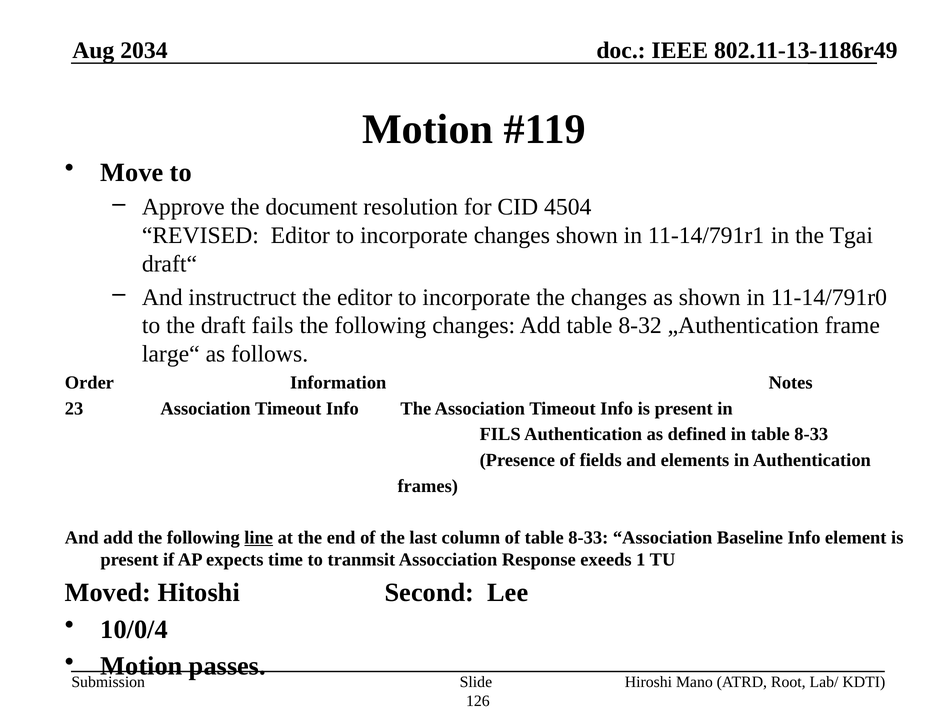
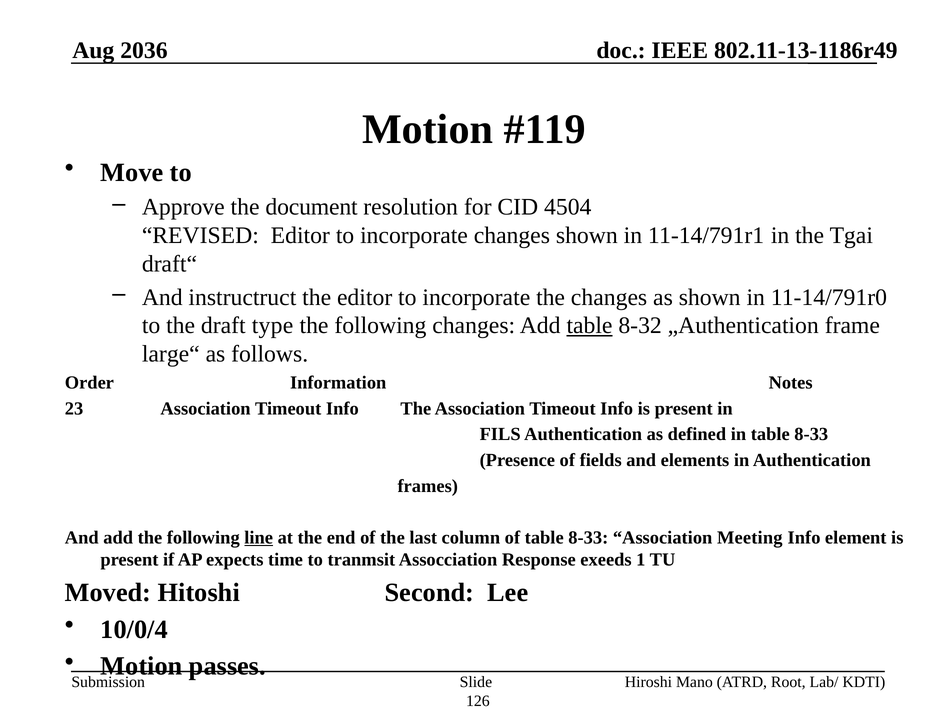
2034: 2034 -> 2036
fails: fails -> type
table at (589, 326) underline: none -> present
Baseline: Baseline -> Meeting
